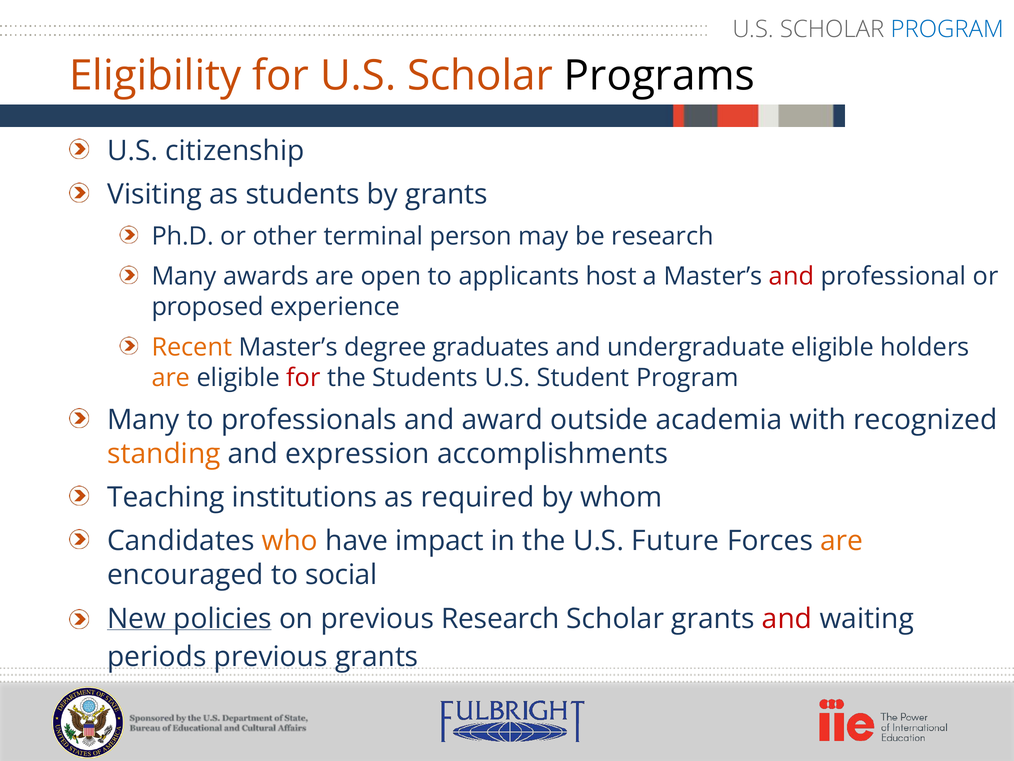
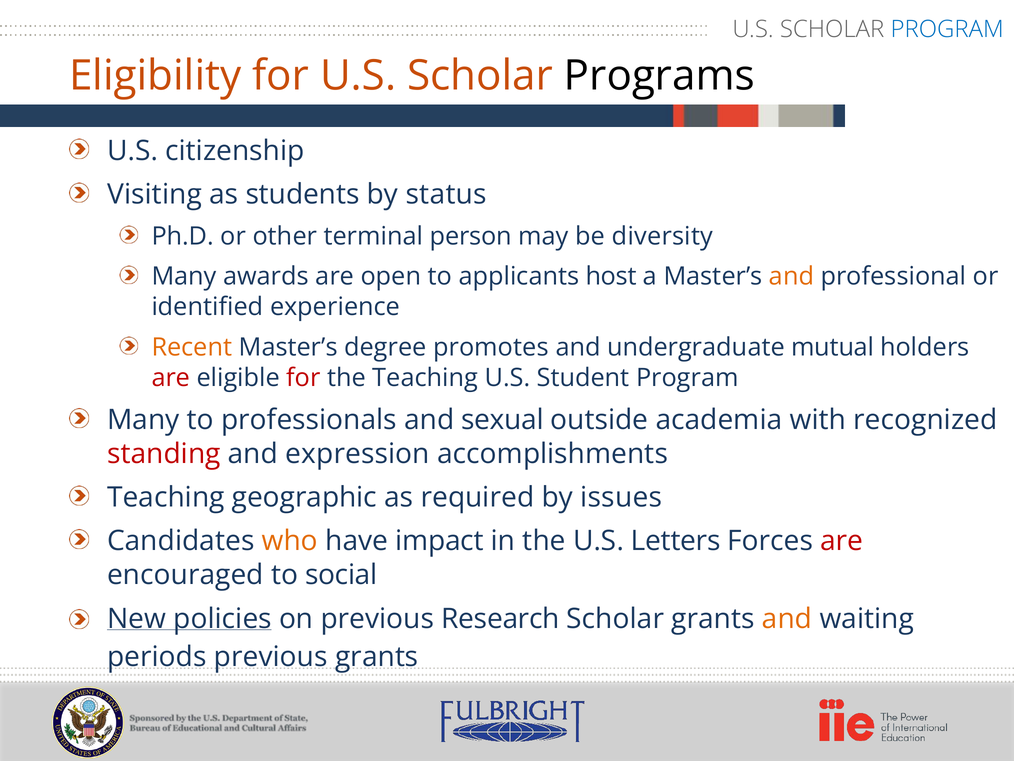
by grants: grants -> status
be research: research -> diversity
and at (792, 276) colour: red -> orange
proposed: proposed -> identified
graduates: graduates -> promotes
undergraduate eligible: eligible -> mutual
are at (171, 377) colour: orange -> red
the Students: Students -> Teaching
award: award -> sexual
standing colour: orange -> red
institutions: institutions -> geographic
whom: whom -> issues
Future: Future -> Letters
are at (842, 541) colour: orange -> red
and at (787, 618) colour: red -> orange
